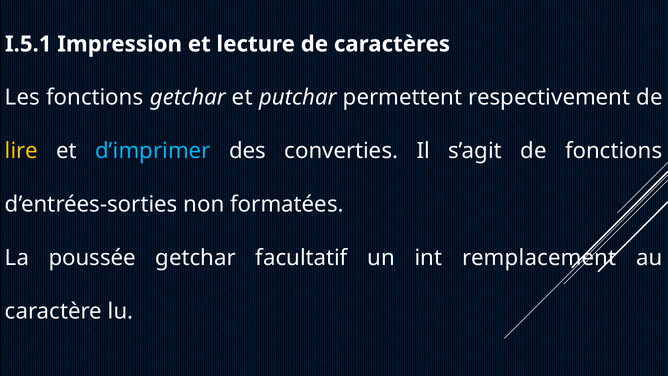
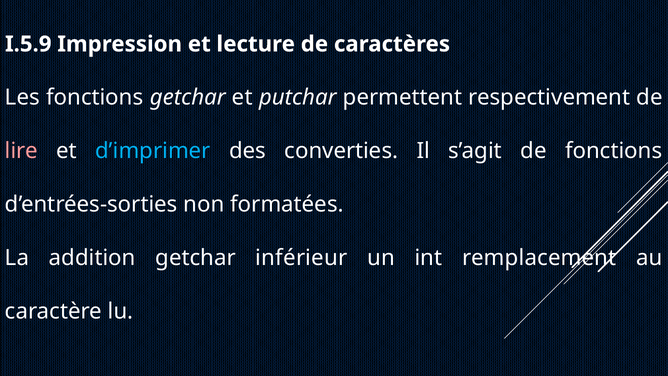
I.5.1: I.5.1 -> I.5.9
lire colour: yellow -> pink
poussée: poussée -> addition
facultatif: facultatif -> inférieur
